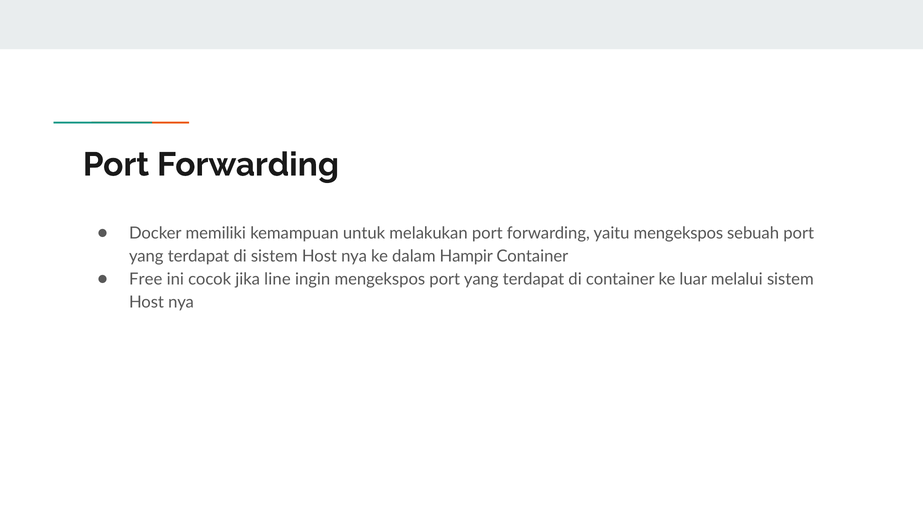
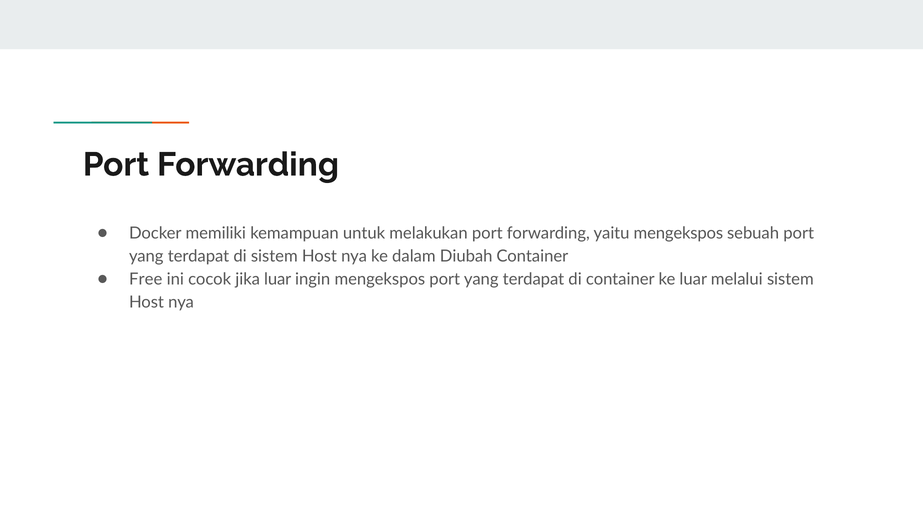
Hampir: Hampir -> Diubah
jika line: line -> luar
